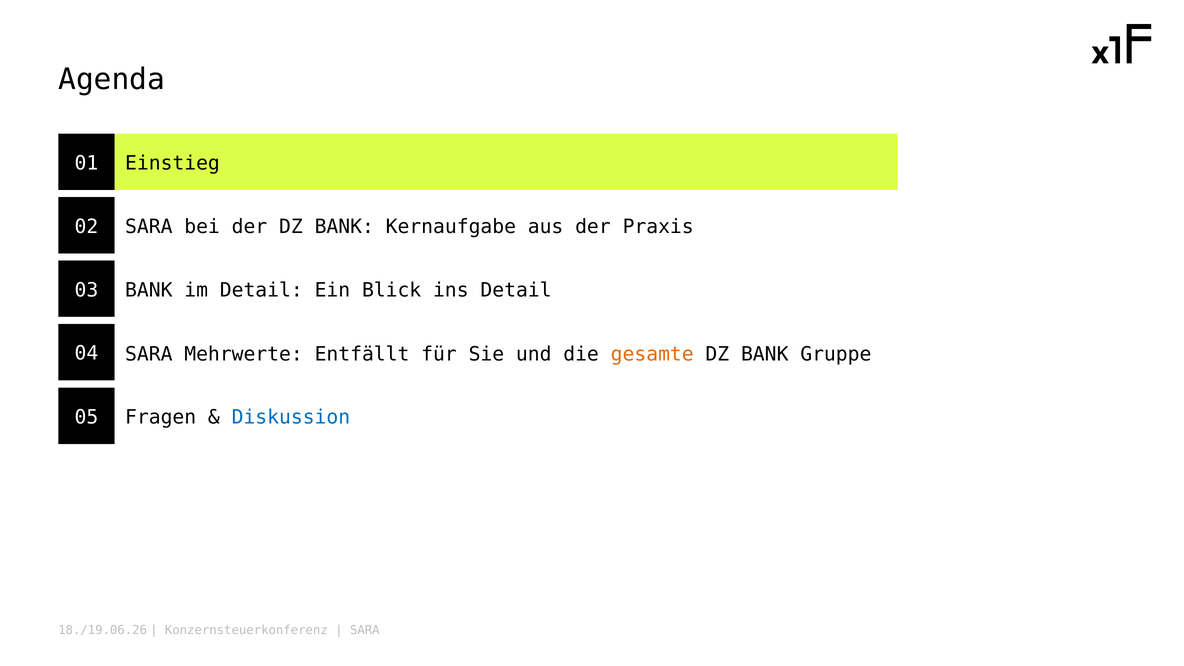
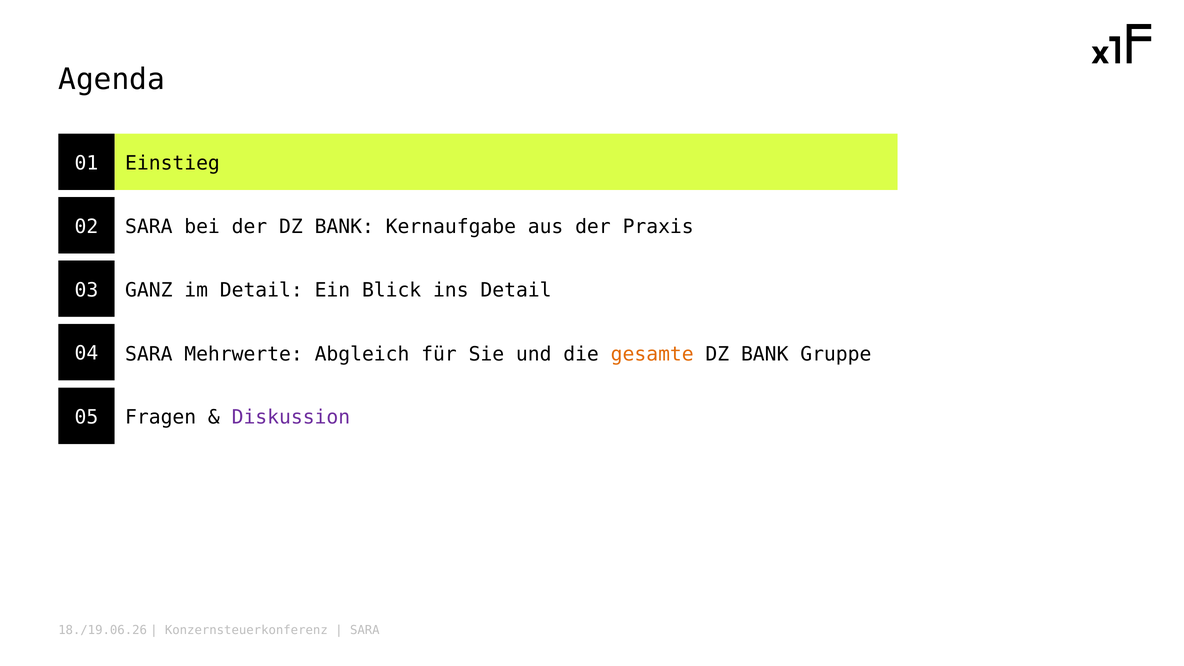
BANK at (149, 290): BANK -> GANZ
Entfällt: Entfällt -> Abgleich
Diskussion colour: blue -> purple
